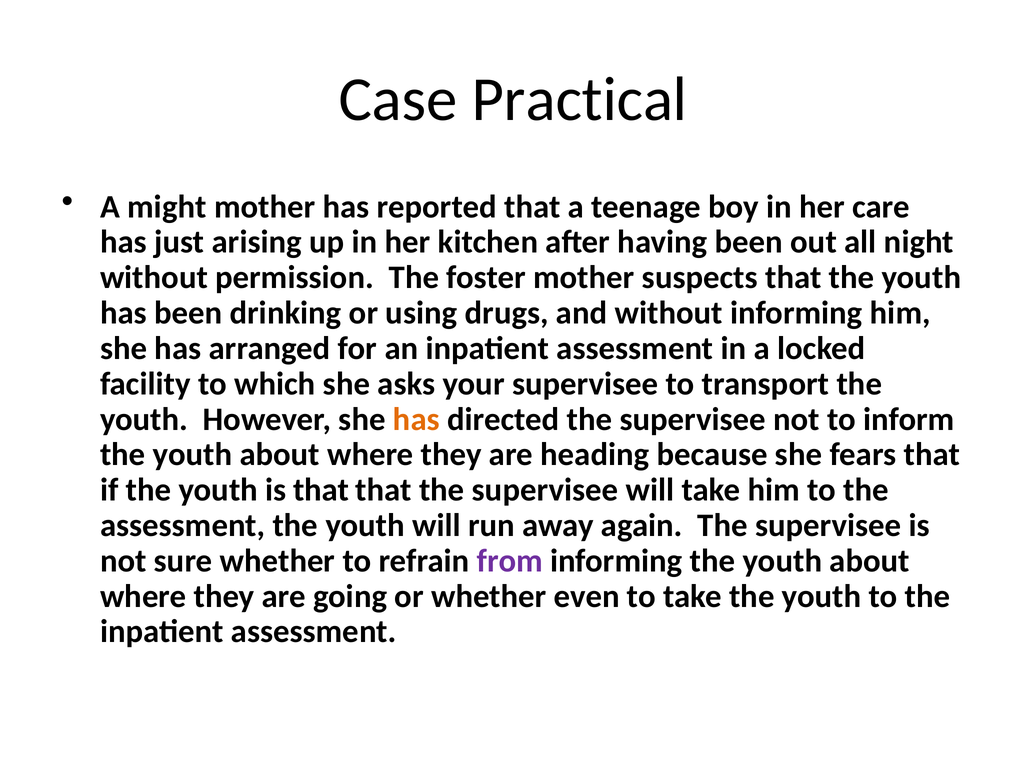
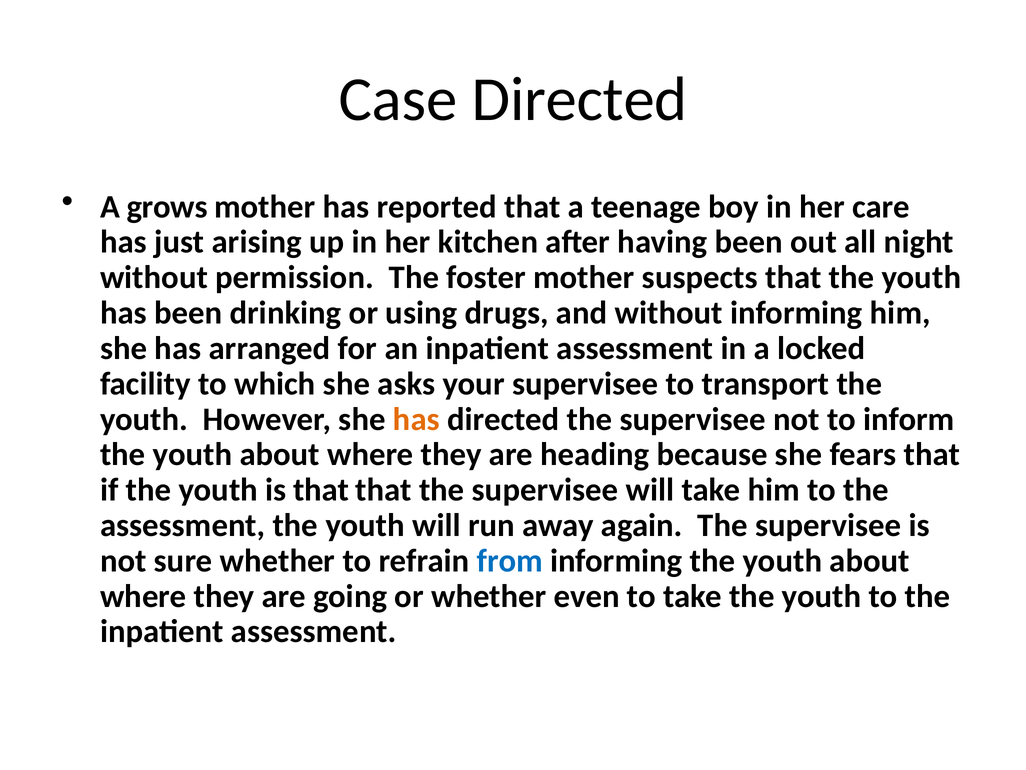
Case Practical: Practical -> Directed
might: might -> grows
from colour: purple -> blue
